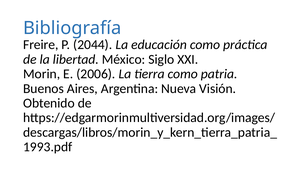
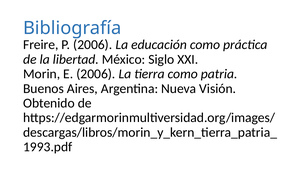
P 2044: 2044 -> 2006
